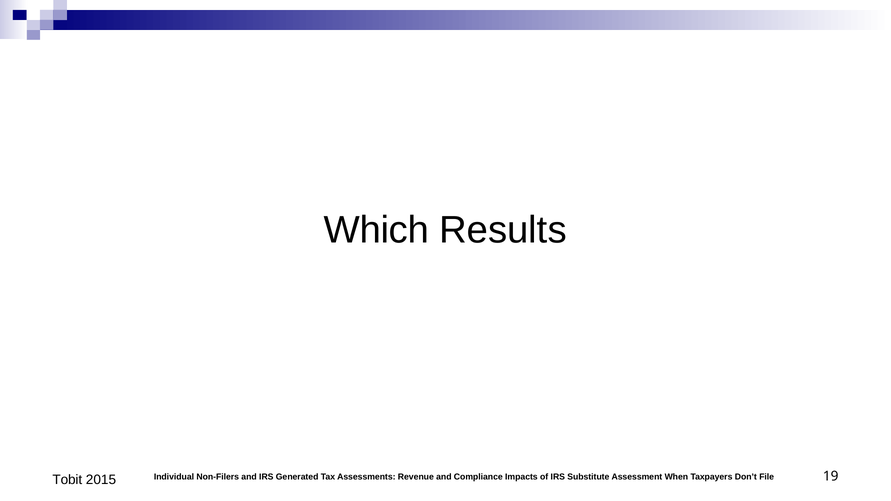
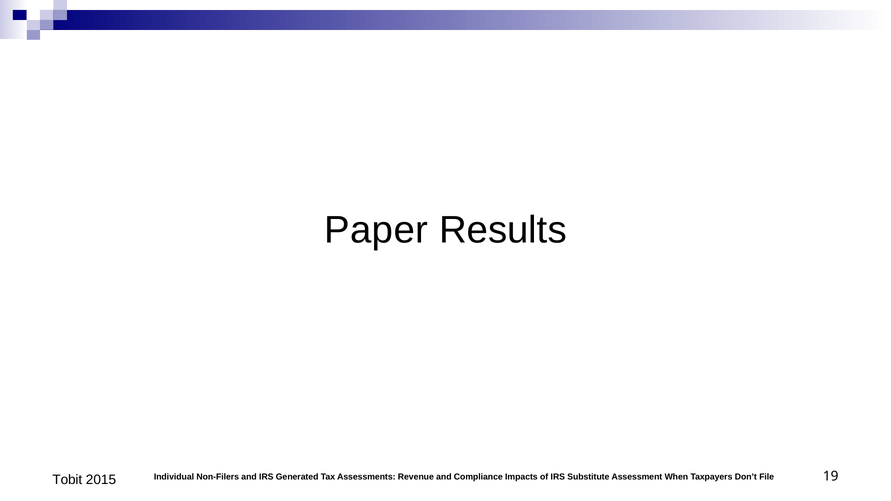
Which: Which -> Paper
